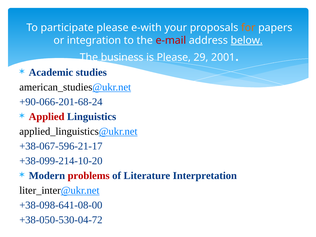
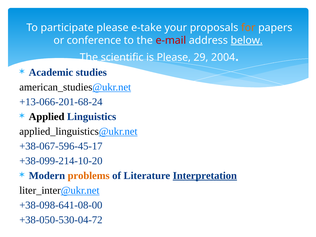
e-with: e-with -> e-take
integration: integration -> conference
business: business -> scientific
2001: 2001 -> 2004
+90-066-201-68-24: +90-066-201-68-24 -> +13-066-201-68-24
Applied colour: red -> black
+38-067-596-21-17: +38-067-596-21-17 -> +38-067-596-45-17
problems colour: red -> orange
Interpretation underline: none -> present
